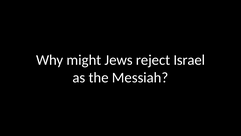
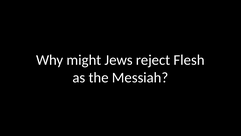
Israel: Israel -> Flesh
